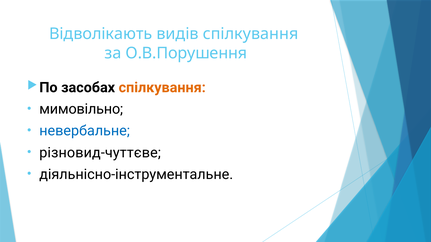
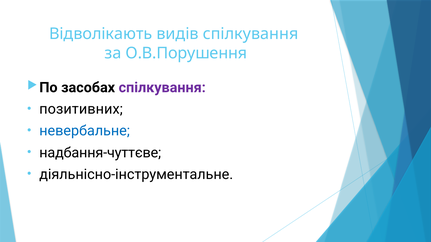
спілкування at (162, 88) colour: orange -> purple
мимовільно: мимовільно -> позитивних
різновид-чуттєве: різновид-чуттєве -> надбання-чуттєве
